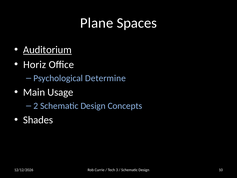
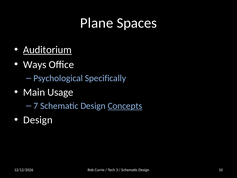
Horiz: Horiz -> Ways
Determine: Determine -> Specifically
2: 2 -> 7
Concepts underline: none -> present
Shades at (38, 120): Shades -> Design
